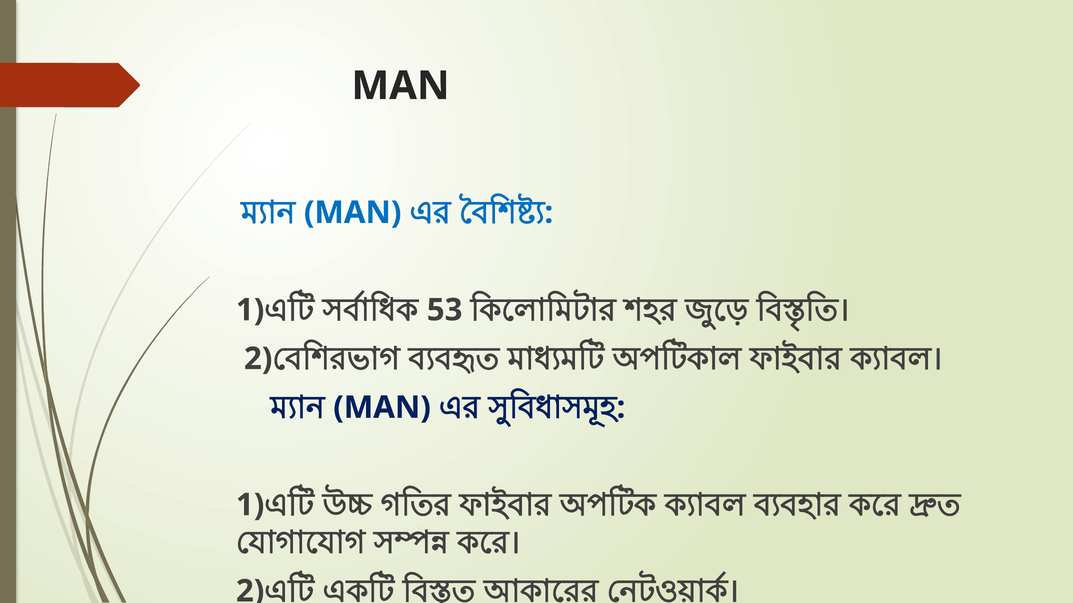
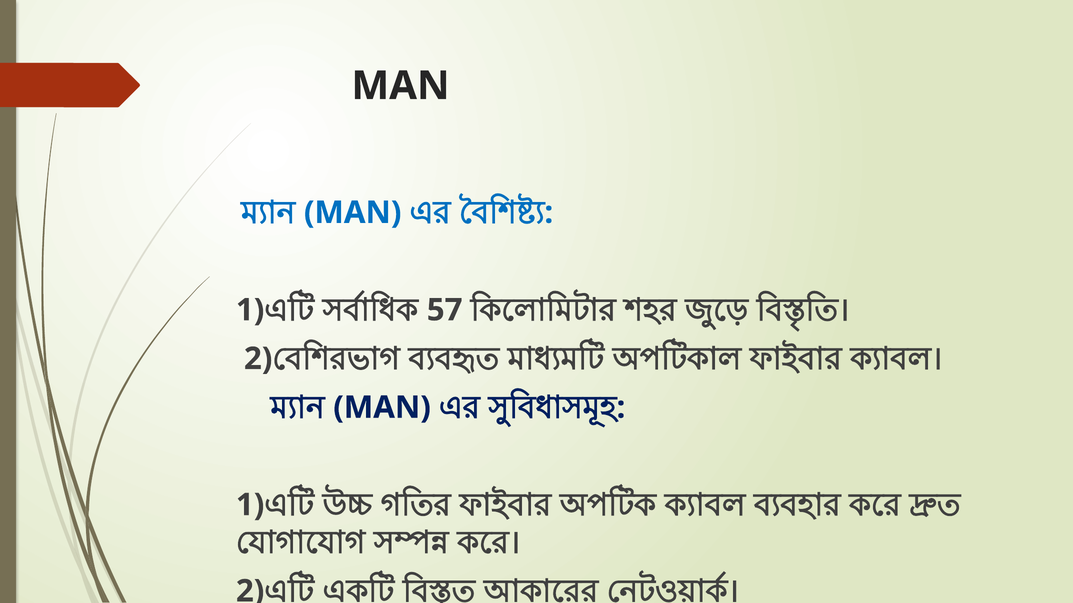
53: 53 -> 57
